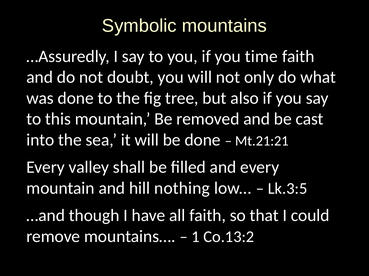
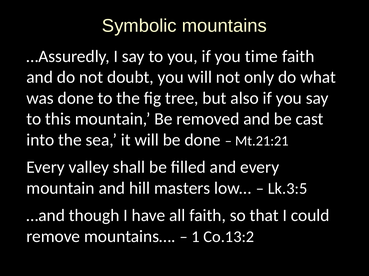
nothing: nothing -> masters
